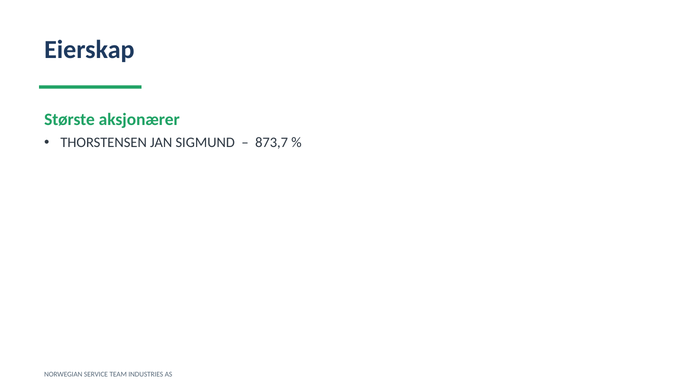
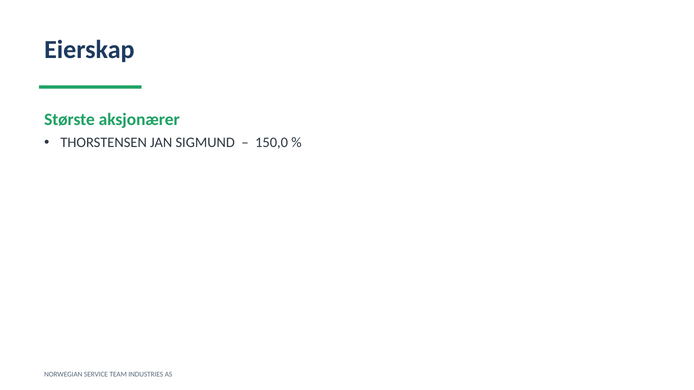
873,7: 873,7 -> 150,0
